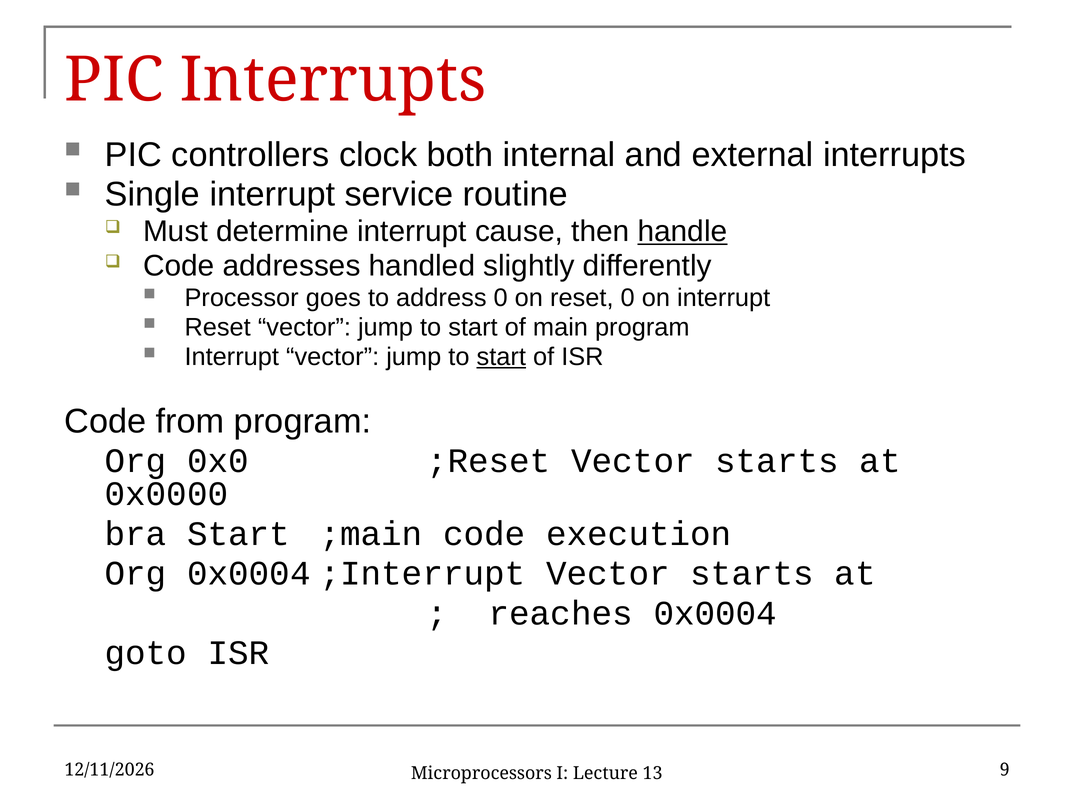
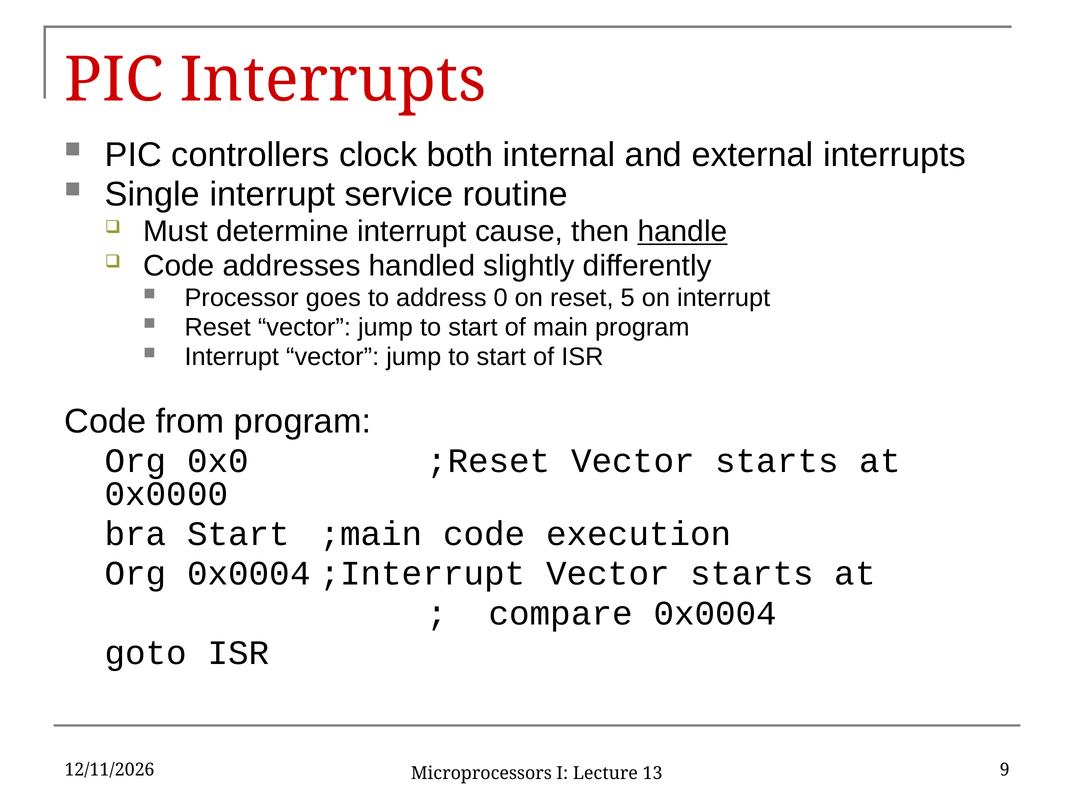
reset 0: 0 -> 5
start at (501, 357) underline: present -> none
reaches: reaches -> compare
